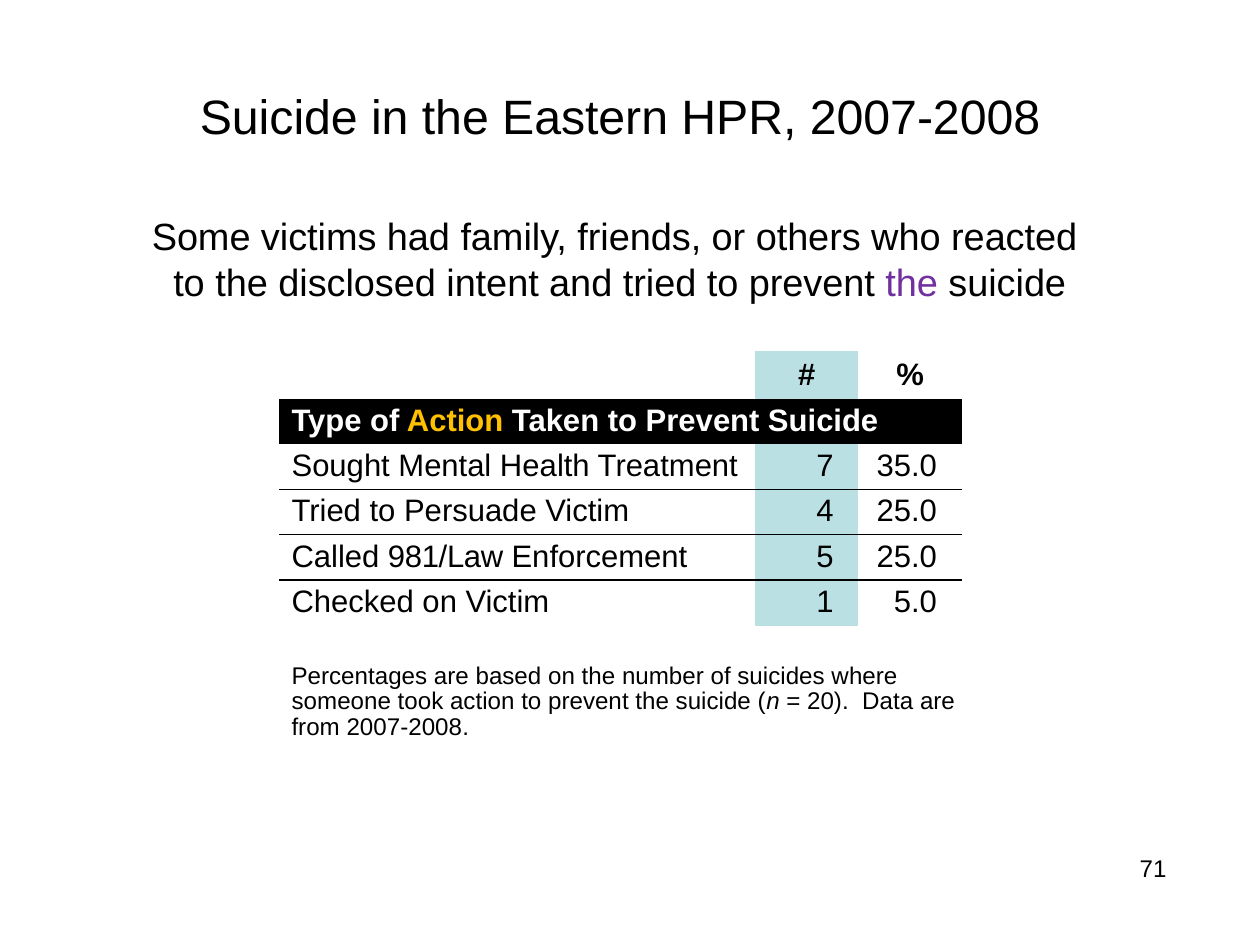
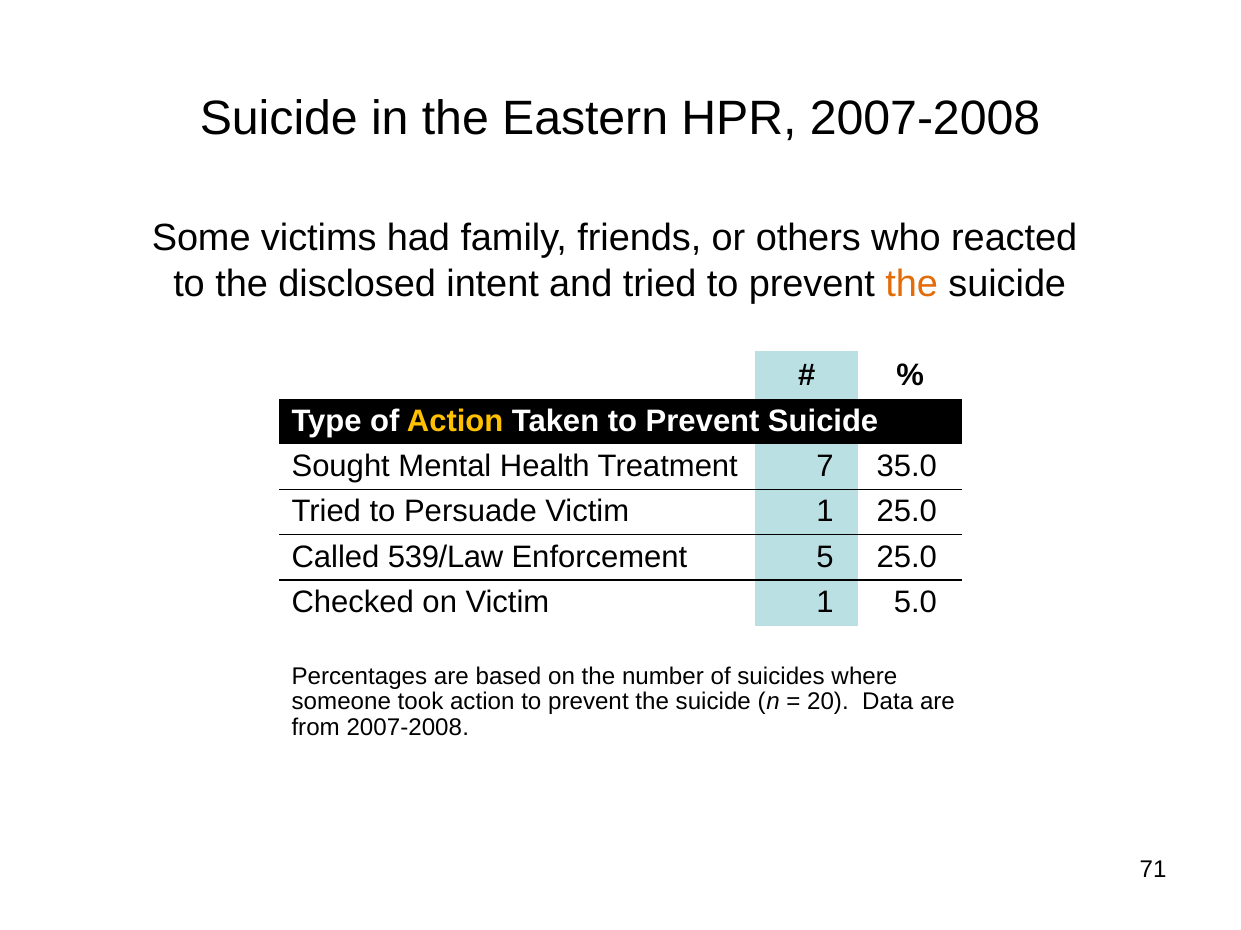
the at (912, 284) colour: purple -> orange
Persuade Victim 4: 4 -> 1
981/Law: 981/Law -> 539/Law
